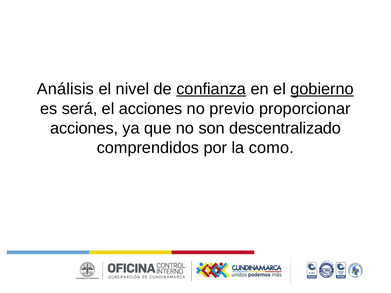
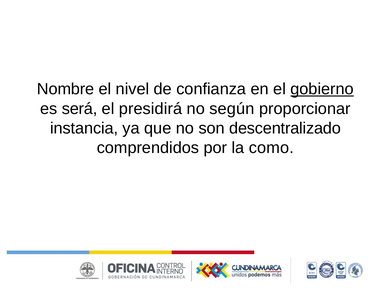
Análisis: Análisis -> Nombre
confianza underline: present -> none
el acciones: acciones -> presidirá
previo: previo -> según
acciones at (84, 128): acciones -> instancia
